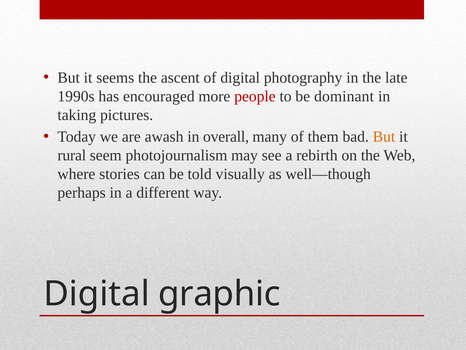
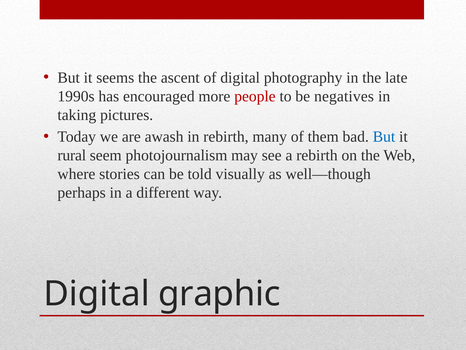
dominant: dominant -> negatives
in overall: overall -> rebirth
But at (384, 137) colour: orange -> blue
